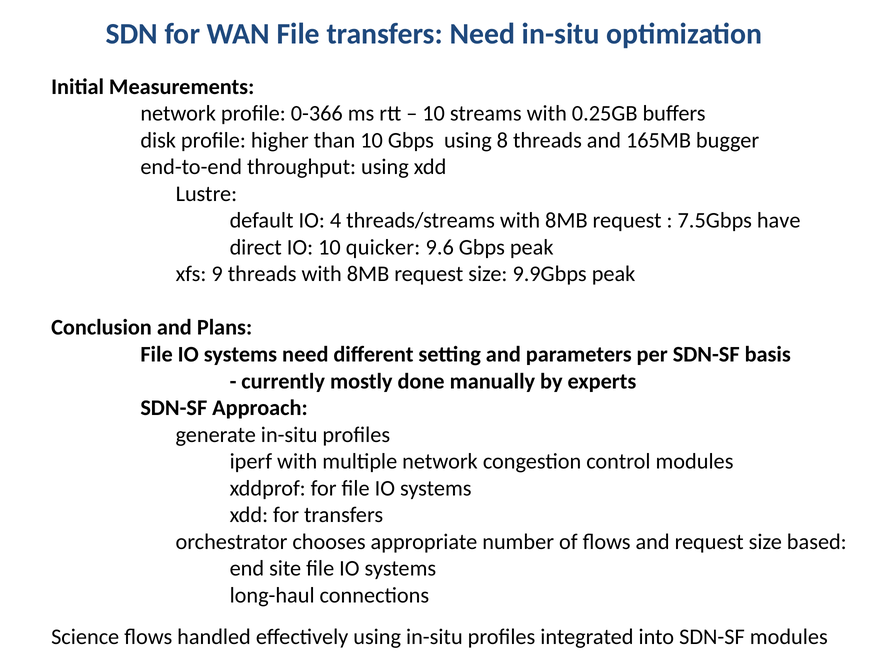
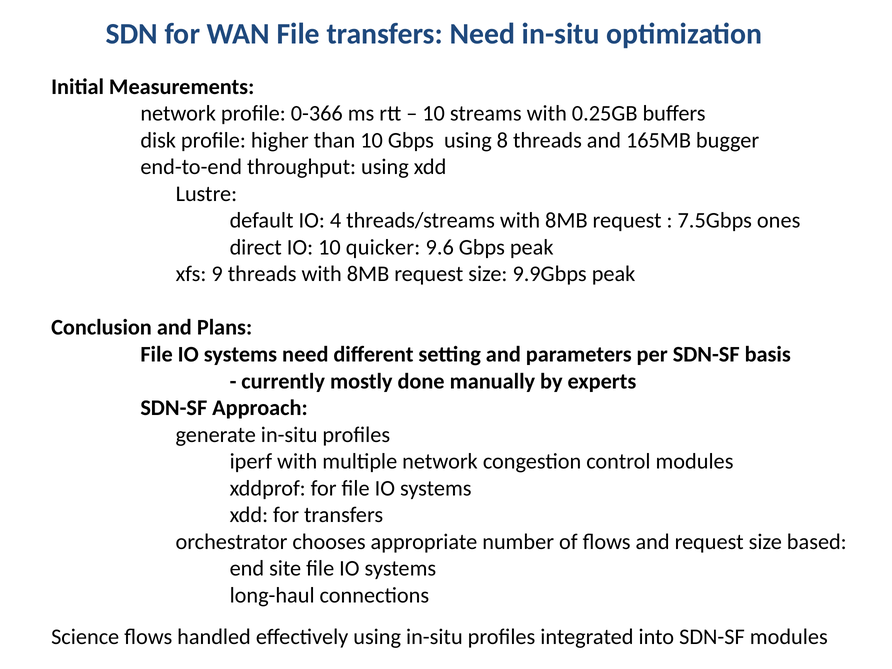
have: have -> ones
